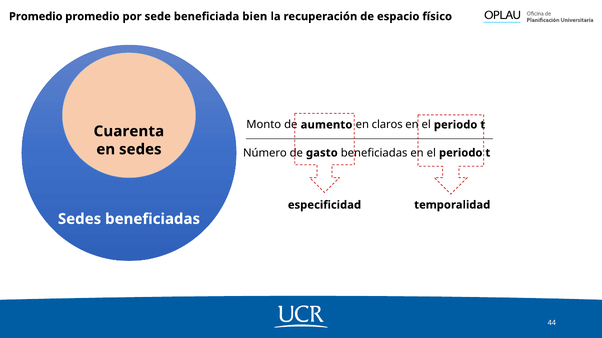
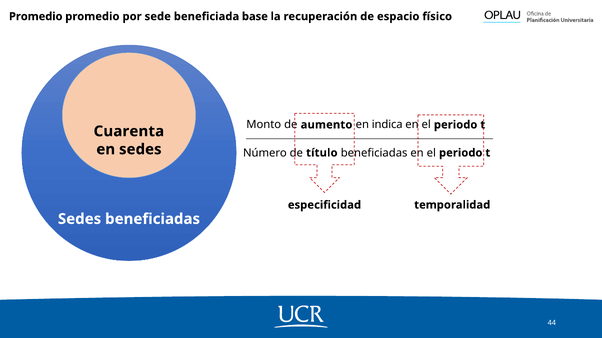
bien: bien -> base
claros: claros -> indica
gasto: gasto -> título
